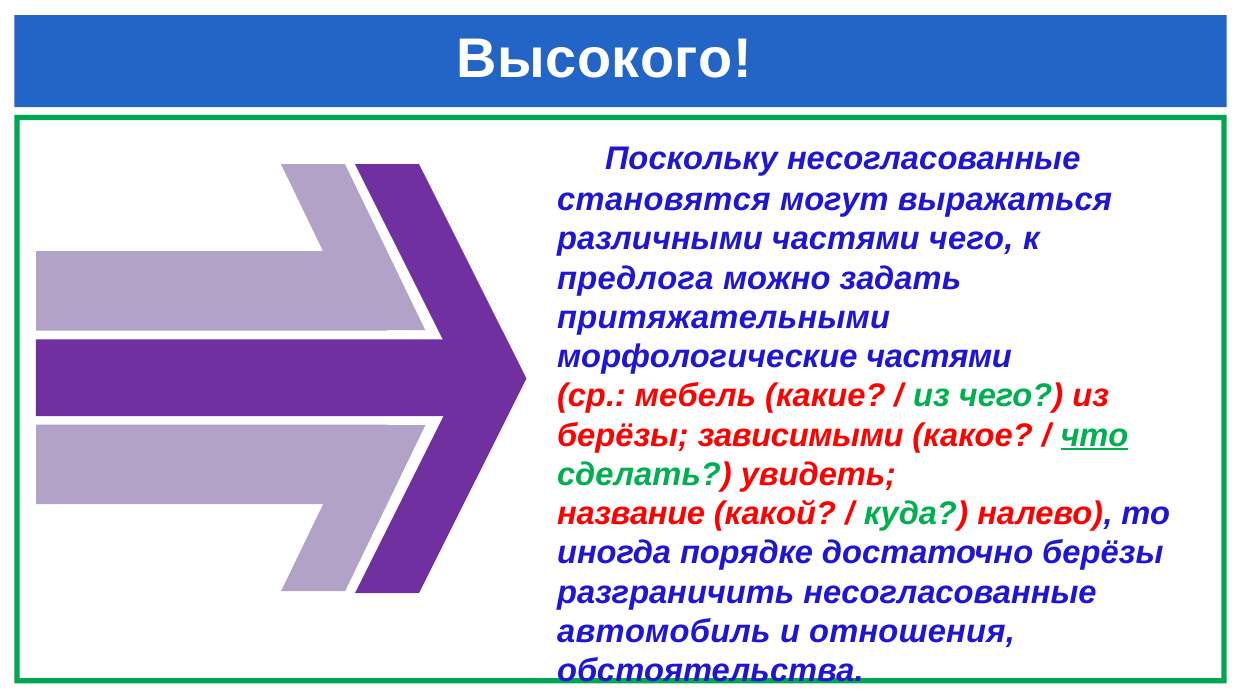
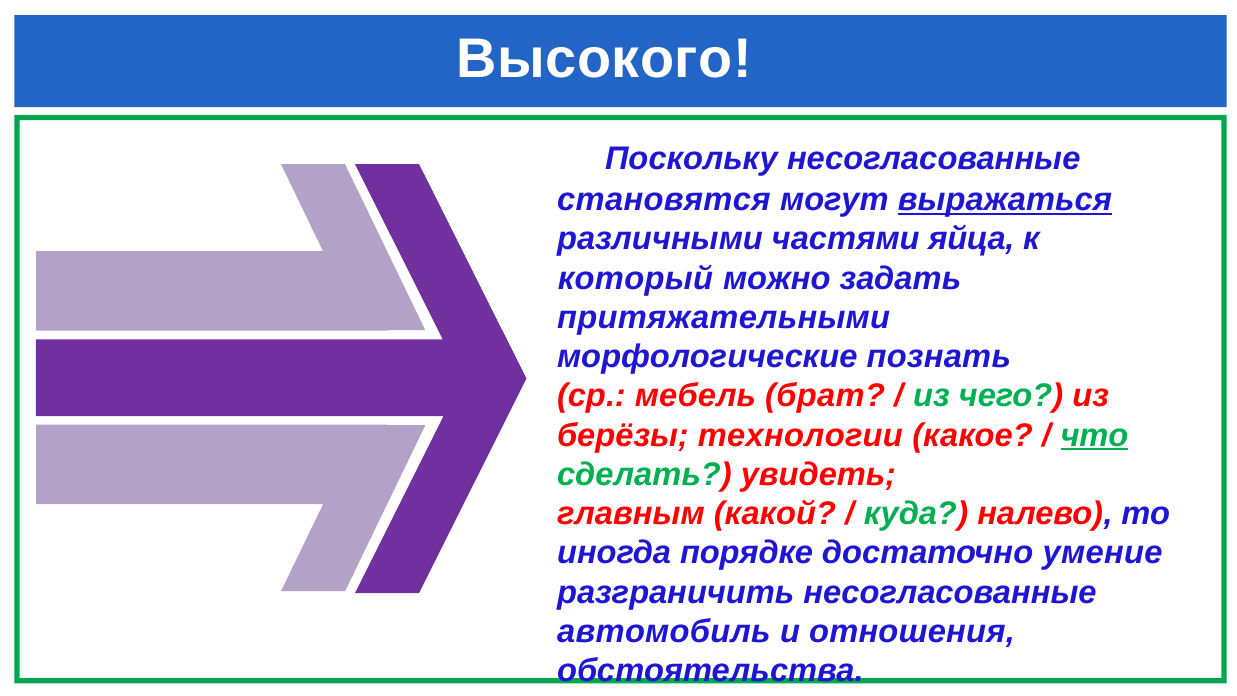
выражаться underline: none -> present
частями чего: чего -> яйца
предлога: предлога -> который
морфологические частями: частями -> познать
какие: какие -> брат
зависимыми: зависимыми -> технологии
название: название -> главным
достаточно берёзы: берёзы -> умение
